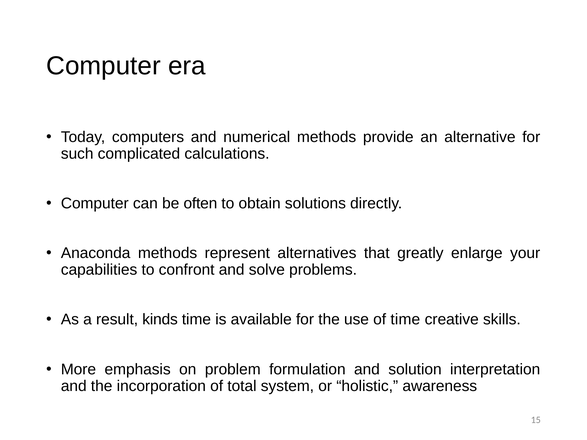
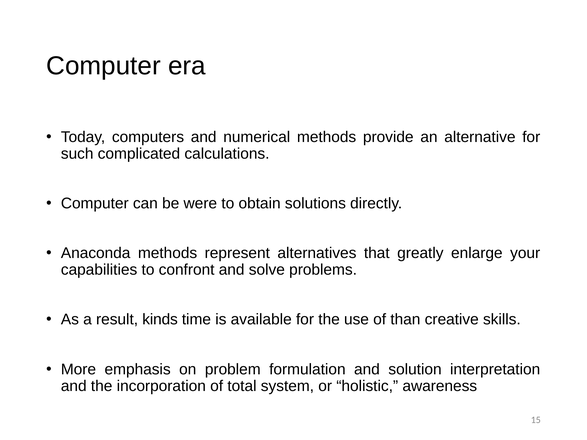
often: often -> were
of time: time -> than
